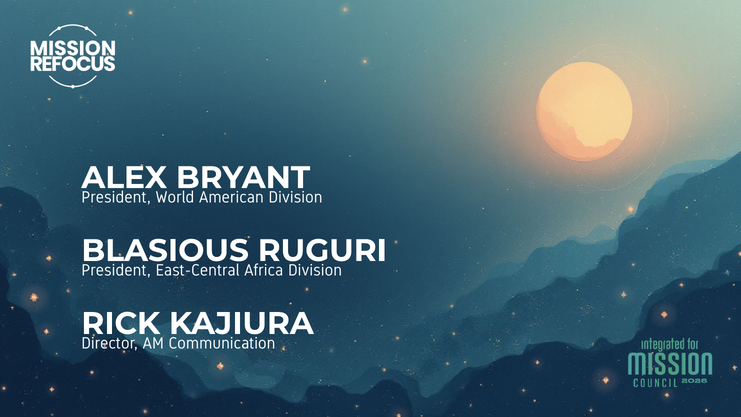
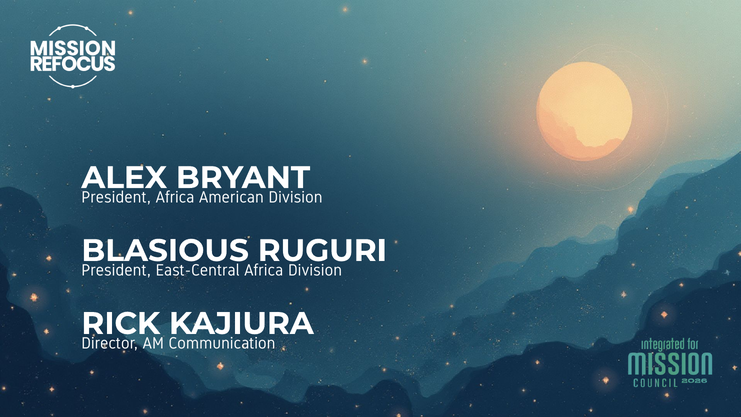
World at (175, 197): World -> Africa
